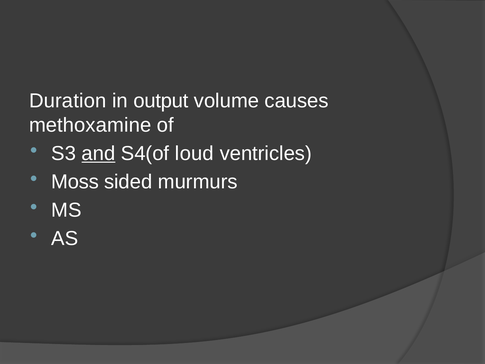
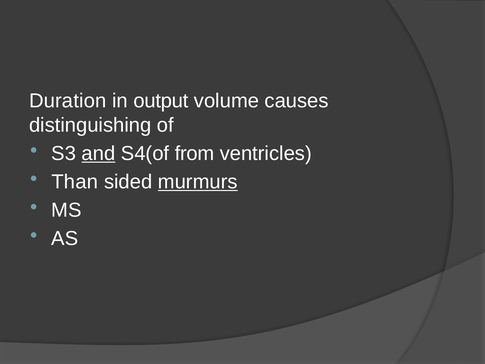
methoxamine: methoxamine -> distinguishing
loud: loud -> from
Moss: Moss -> Than
murmurs underline: none -> present
